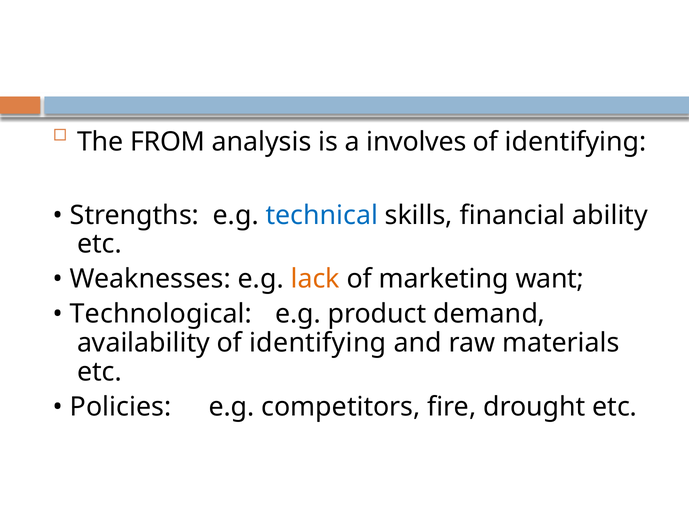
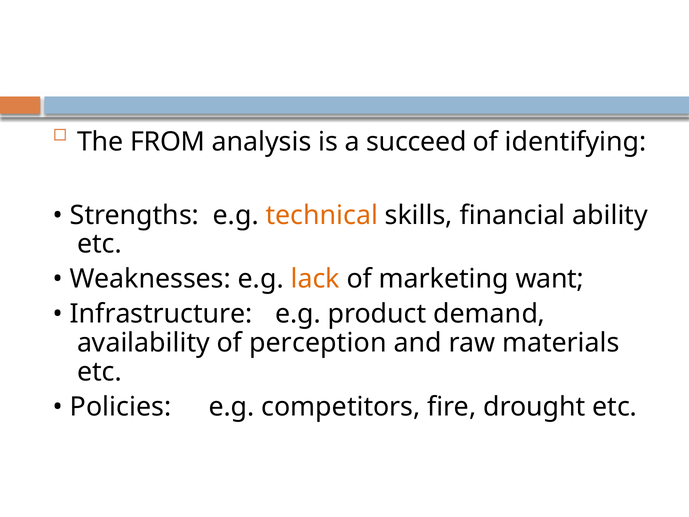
involves: involves -> succeed
technical colour: blue -> orange
Technological: Technological -> Infrastructure
availability of identifying: identifying -> perception
